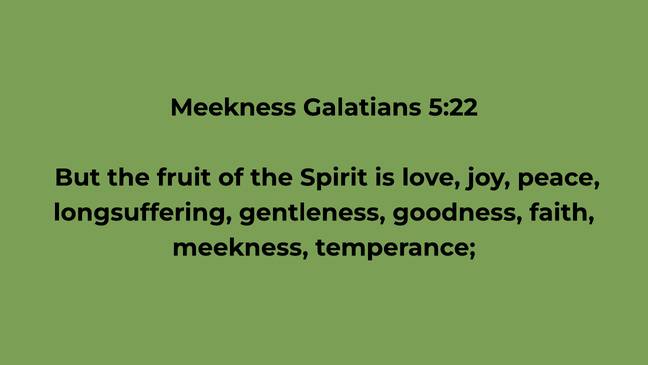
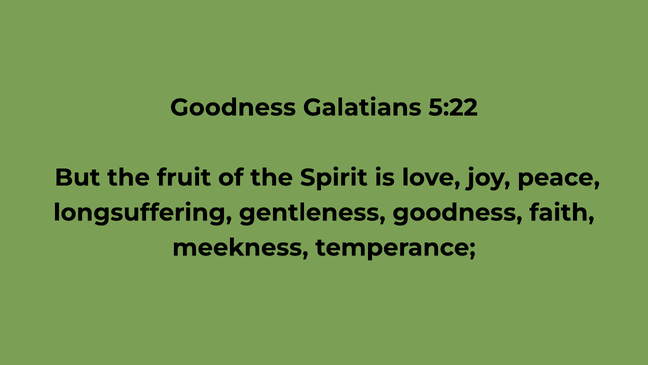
Meekness at (233, 107): Meekness -> Goodness
